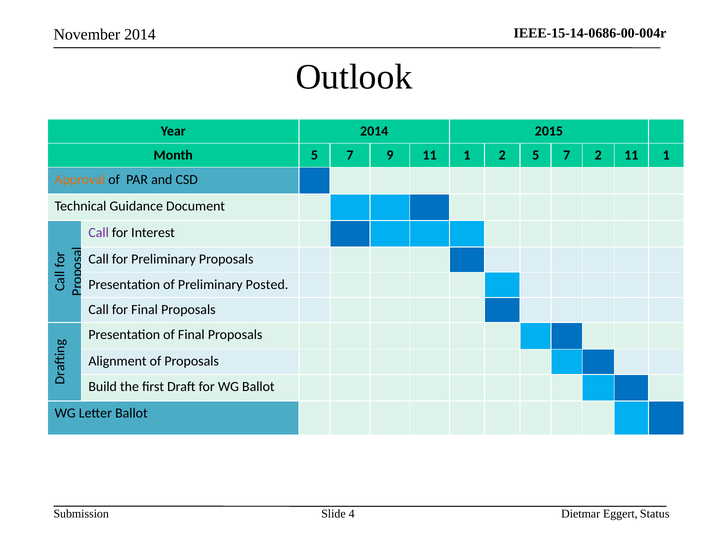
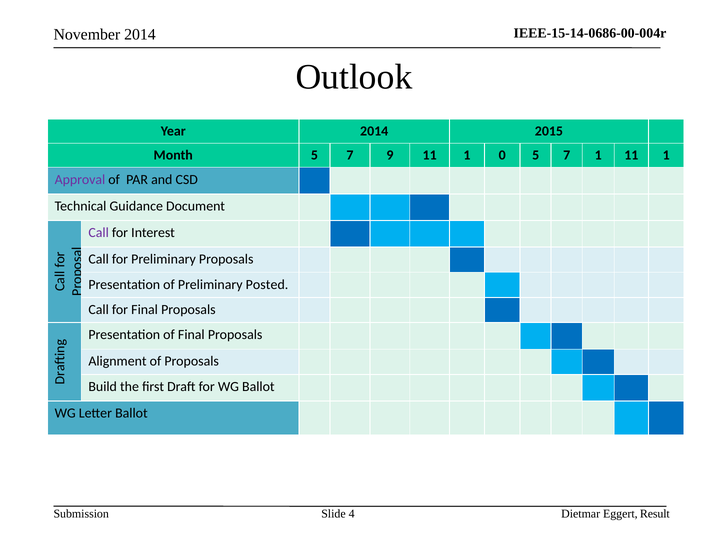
1 2: 2 -> 0
7 2: 2 -> 1
Approval colour: orange -> purple
Status: Status -> Result
